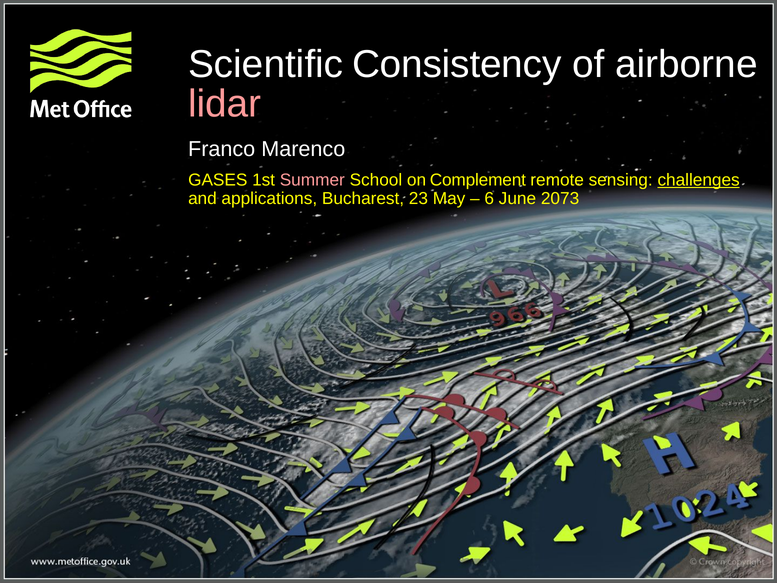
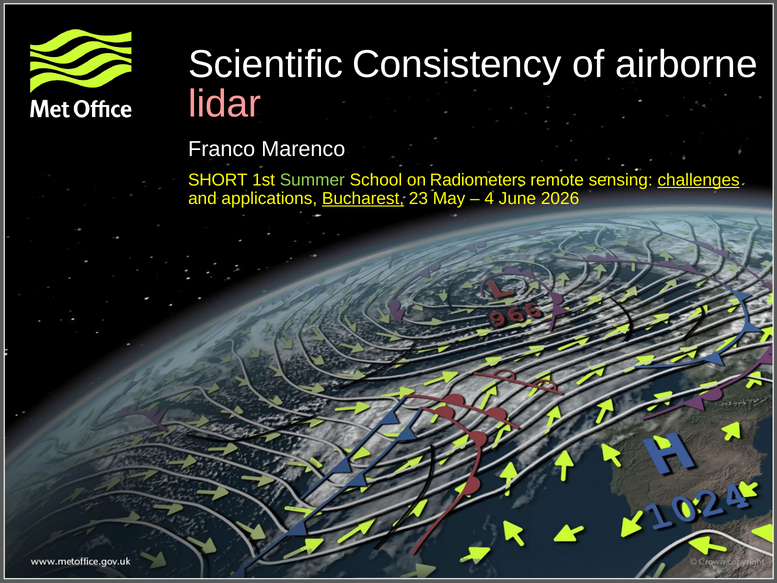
GASES: GASES -> SHORT
Summer colour: pink -> light green
Complement: Complement -> Radiometers
Bucharest underline: none -> present
6: 6 -> 4
2073: 2073 -> 2026
